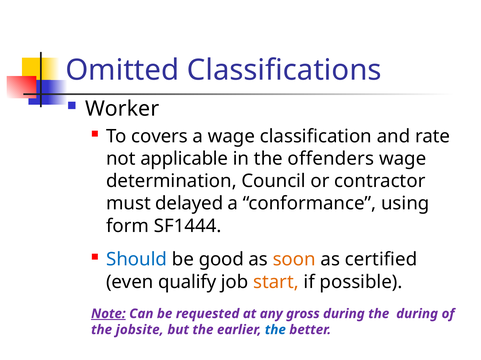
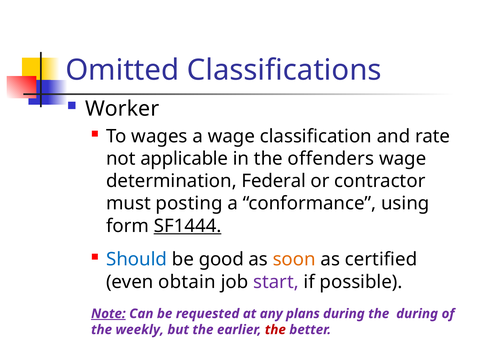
covers: covers -> wages
Council: Council -> Federal
delayed: delayed -> posting
SF1444 underline: none -> present
qualify: qualify -> obtain
start colour: orange -> purple
gross: gross -> plans
jobsite: jobsite -> weekly
the at (275, 330) colour: blue -> red
